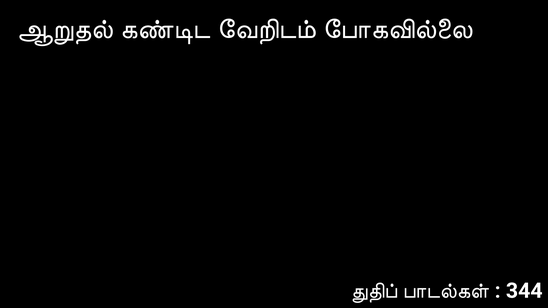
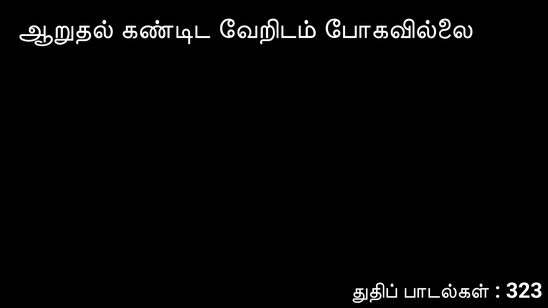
344: 344 -> 323
